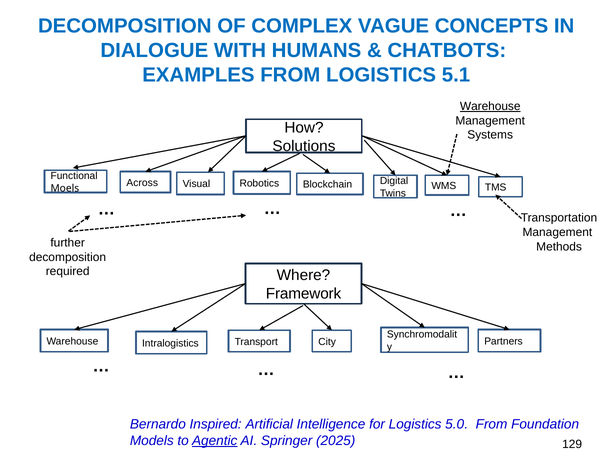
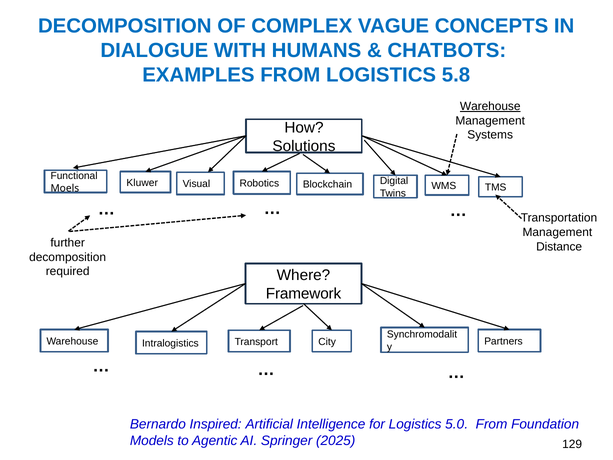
5.1: 5.1 -> 5.8
Across: Across -> Kluwer
Methods: Methods -> Distance
Agentic underline: present -> none
